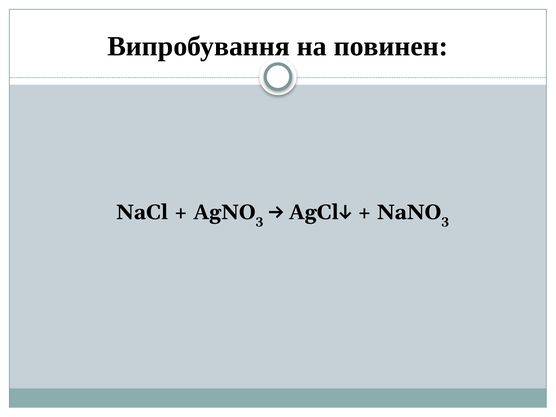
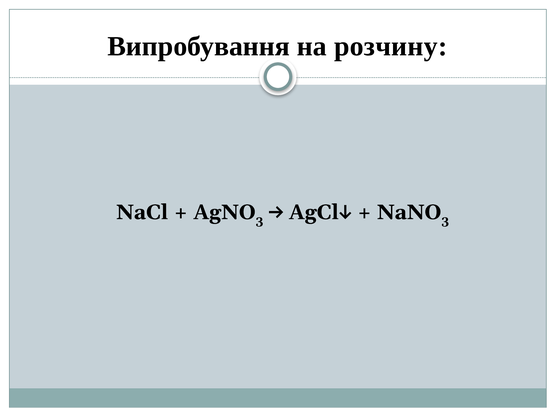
повинен: повинен -> розчину
